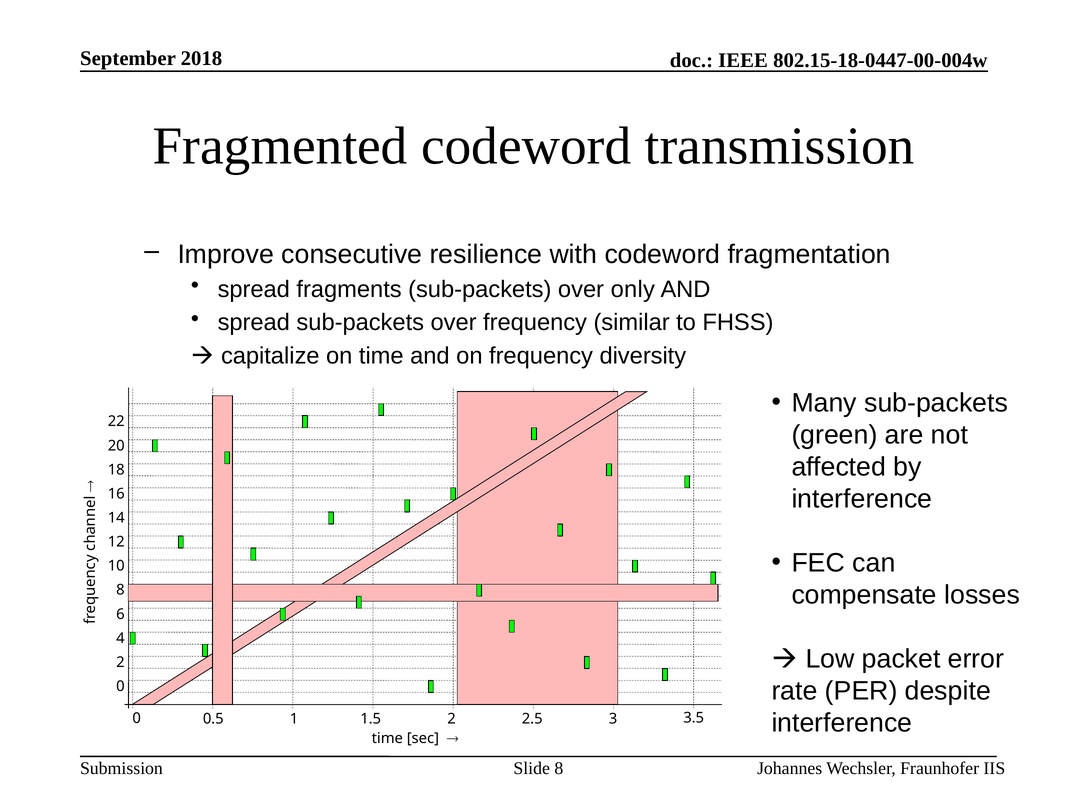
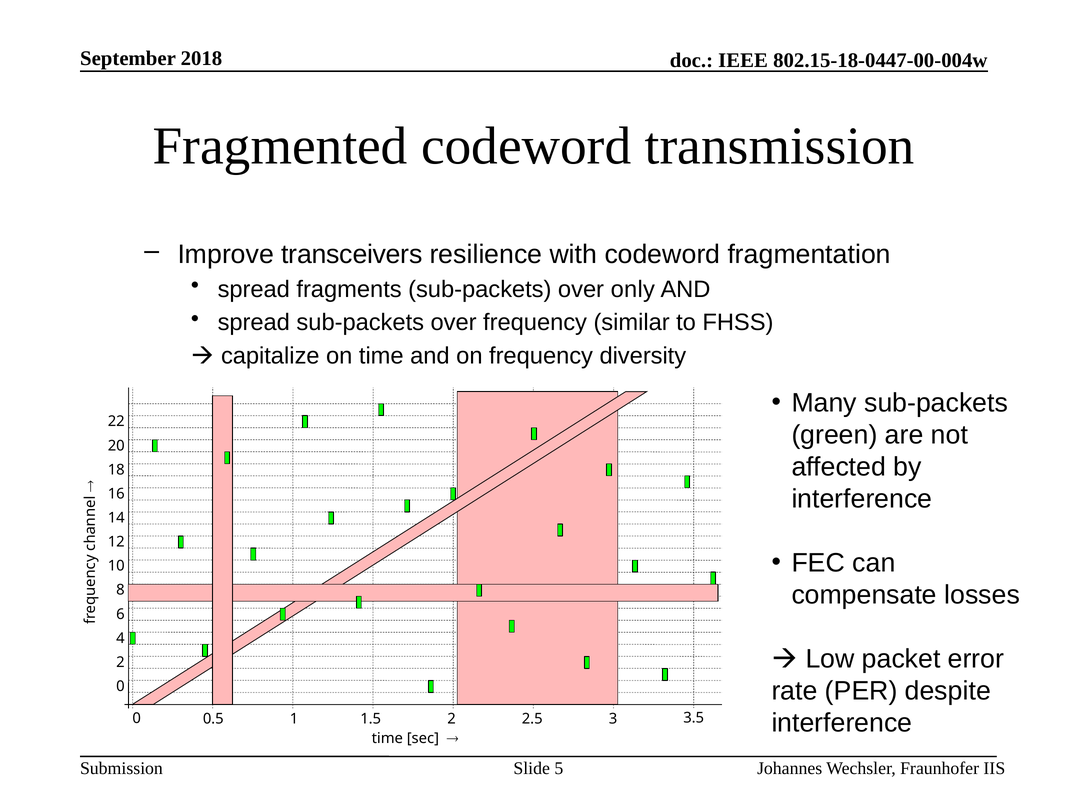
consecutive: consecutive -> transceivers
Slide 8: 8 -> 5
